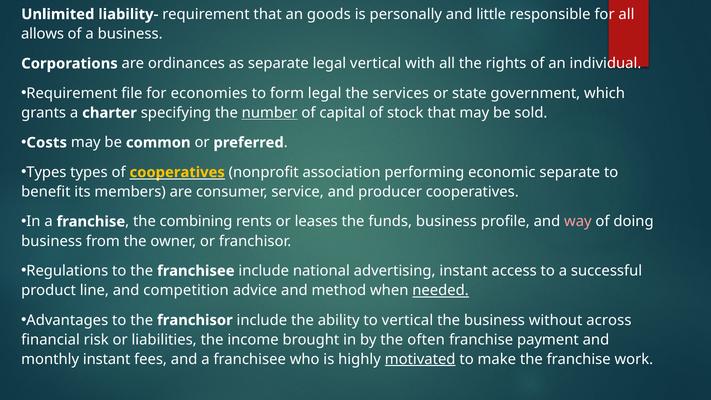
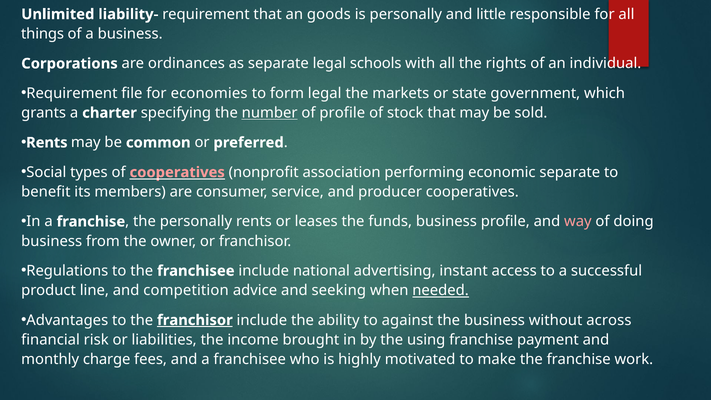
allows: allows -> things
legal vertical: vertical -> schools
services: services -> markets
of capital: capital -> profile
Costs at (47, 143): Costs -> Rents
Types at (46, 172): Types -> Social
cooperatives at (177, 172) colour: yellow -> pink
the combining: combining -> personally
method: method -> seeking
franchisor at (195, 320) underline: none -> present
to vertical: vertical -> against
often: often -> using
monthly instant: instant -> charge
motivated underline: present -> none
